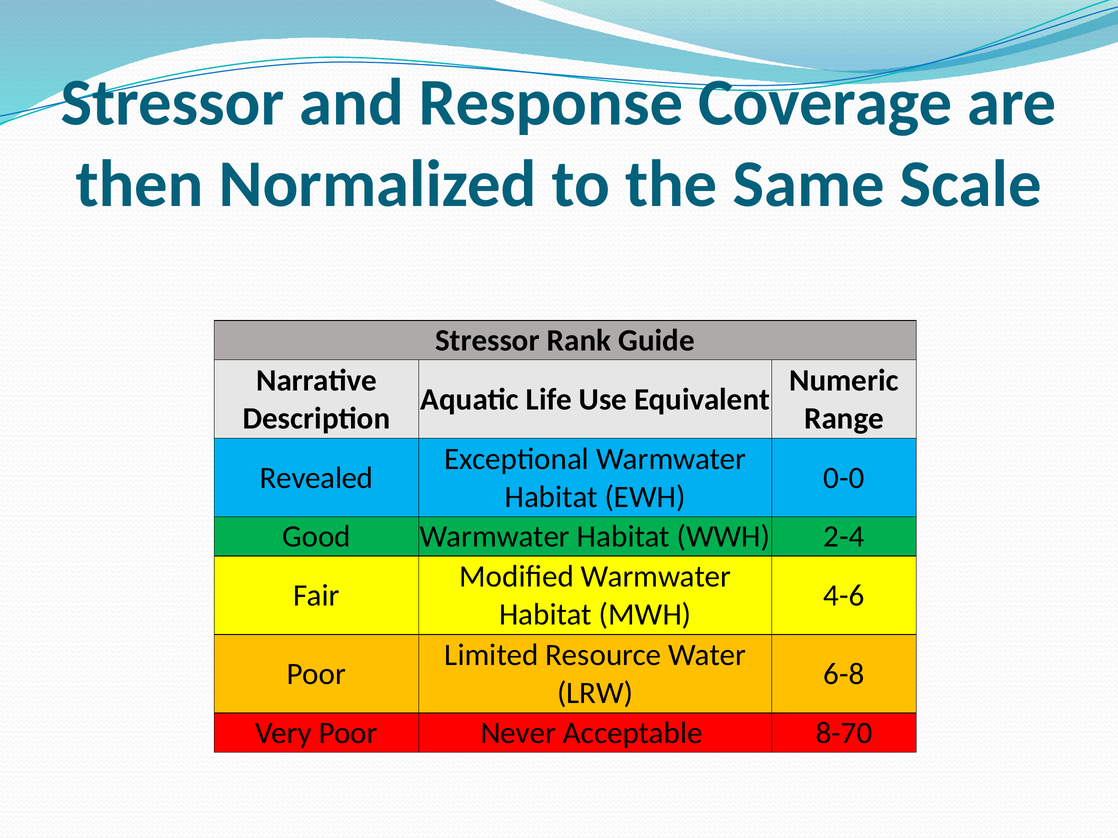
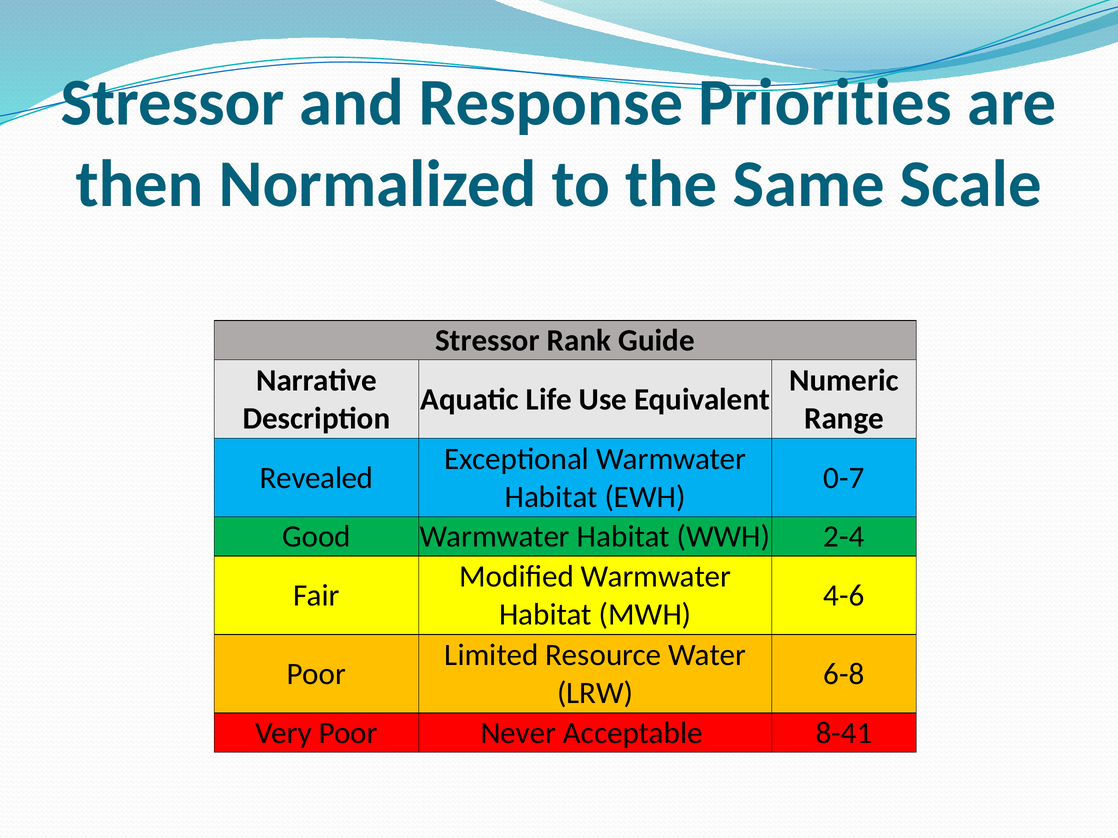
Coverage: Coverage -> Priorities
0-0: 0-0 -> 0-7
8-70: 8-70 -> 8-41
